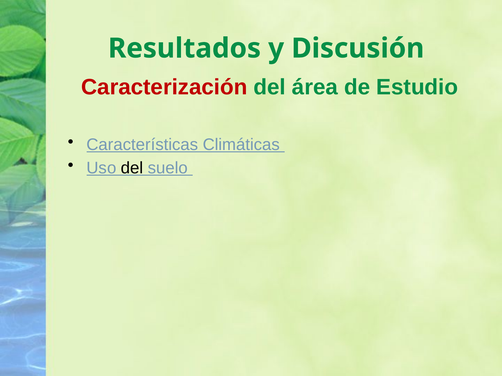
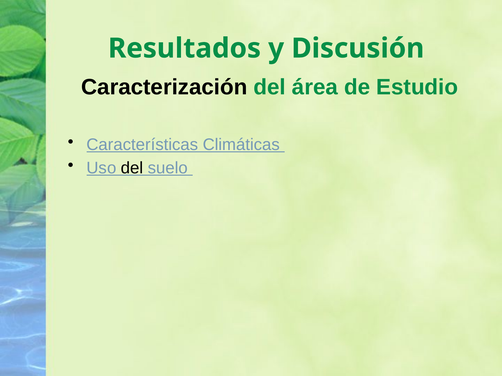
Caracterización colour: red -> black
